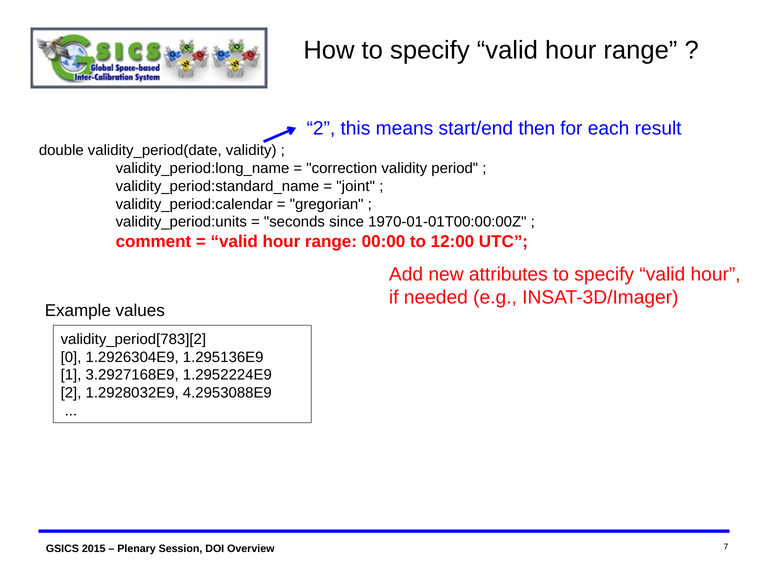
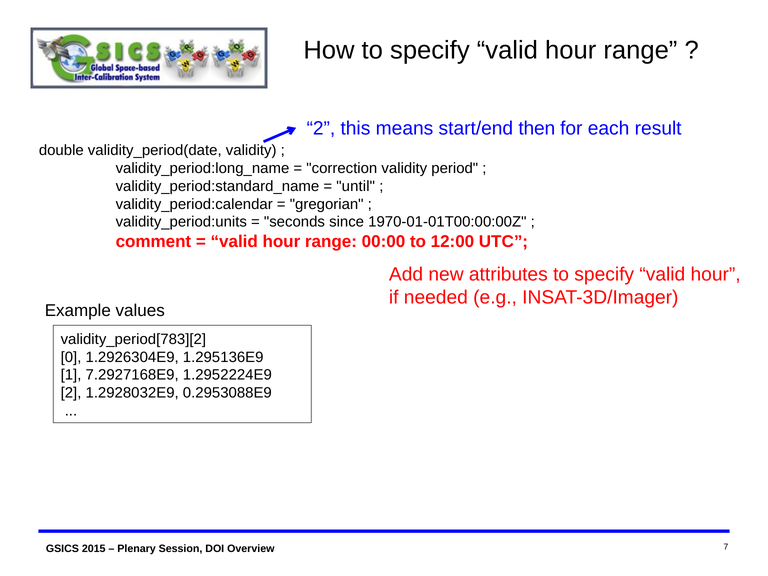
joint: joint -> until
3.2927168E9: 3.2927168E9 -> 7.2927168E9
4.2953088E9: 4.2953088E9 -> 0.2953088E9
